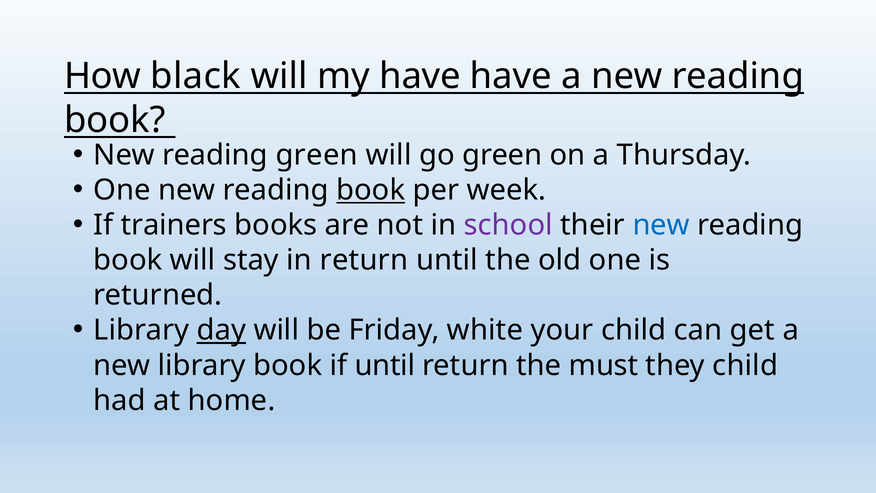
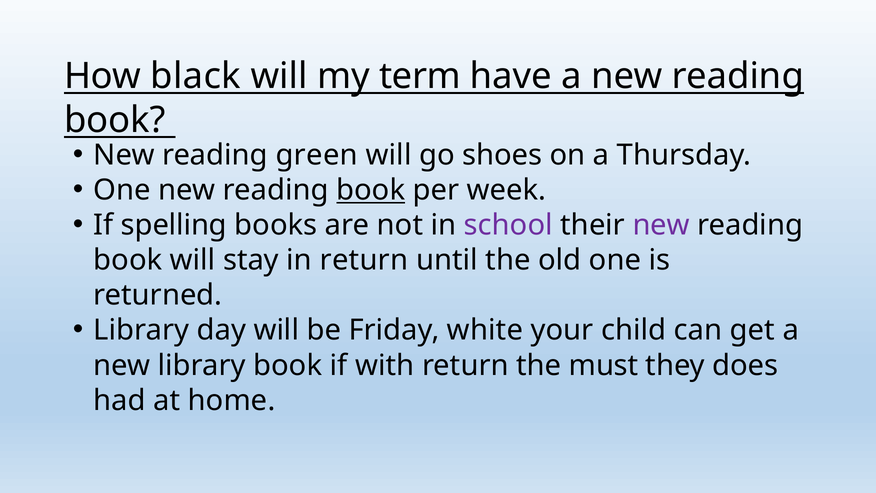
my have: have -> term
go green: green -> shoes
trainers: trainers -> spelling
new at (661, 225) colour: blue -> purple
day underline: present -> none
if until: until -> with
they child: child -> does
